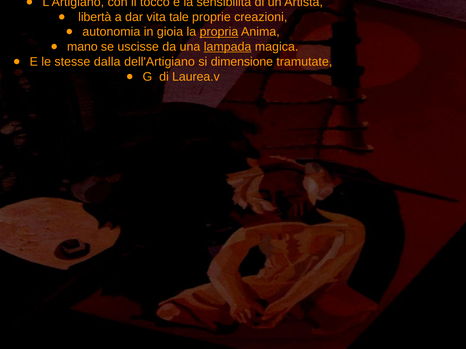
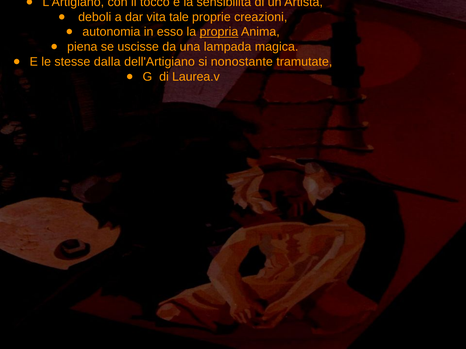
libertà: libertà -> deboli
gioia: gioia -> esso
mano: mano -> piena
lampada underline: present -> none
dimensione: dimensione -> nonostante
